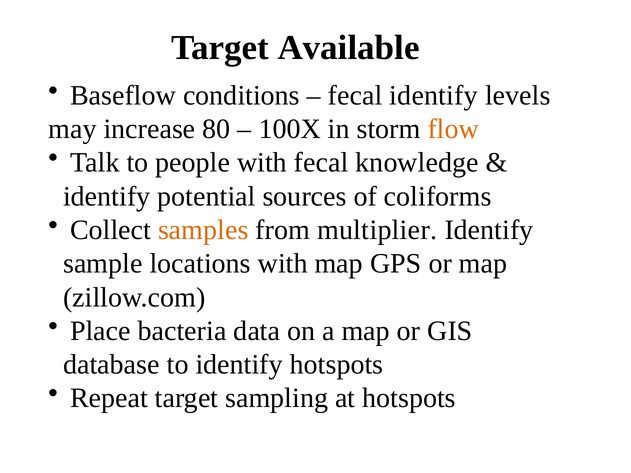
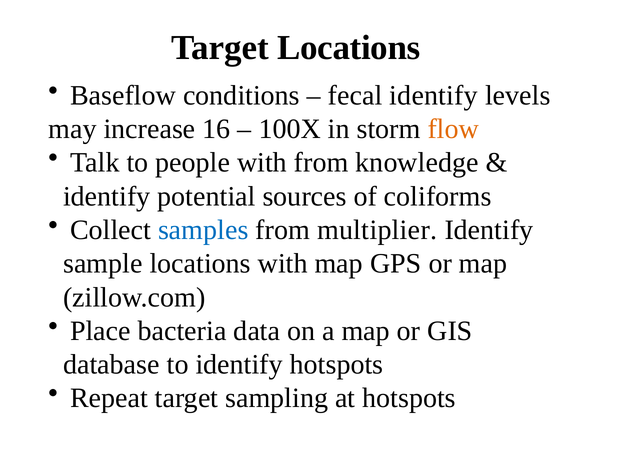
Target Available: Available -> Locations
80: 80 -> 16
with fecal: fecal -> from
samples colour: orange -> blue
